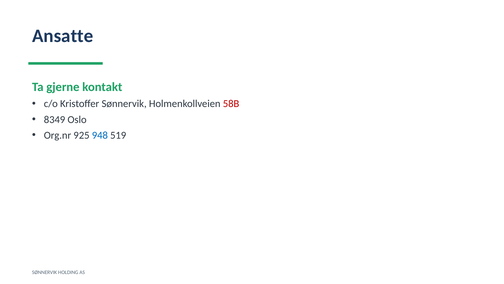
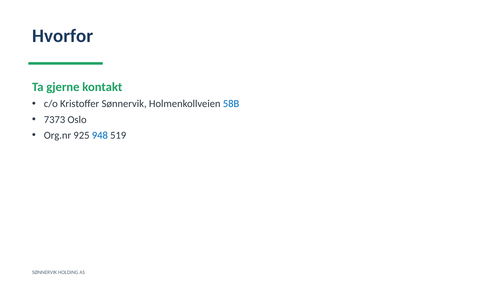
Ansatte: Ansatte -> Hvorfor
58B colour: red -> blue
8349: 8349 -> 7373
